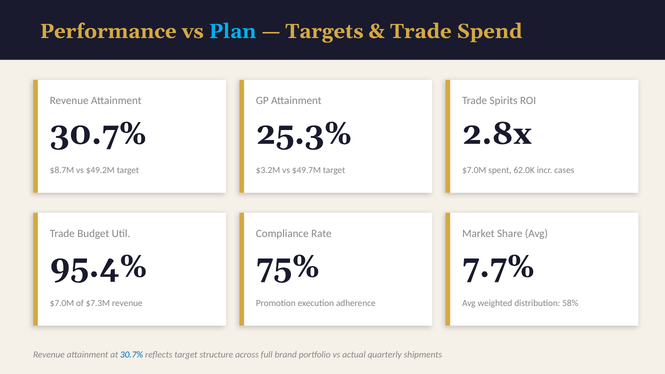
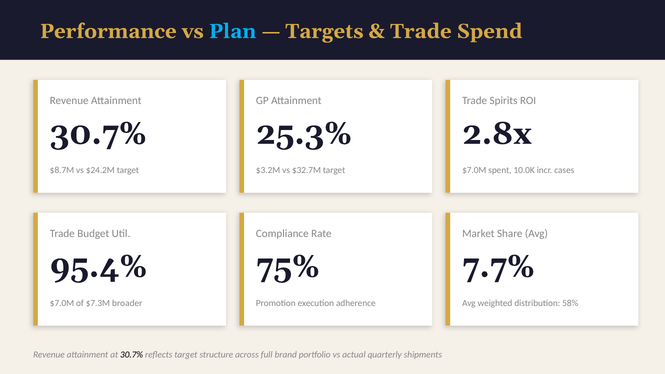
$49.2M: $49.2M -> $24.2M
$49.7M: $49.7M -> $32.7M
62.0K: 62.0K -> 10.0K
$7.3M revenue: revenue -> broader
30.7% at (132, 355) colour: blue -> black
